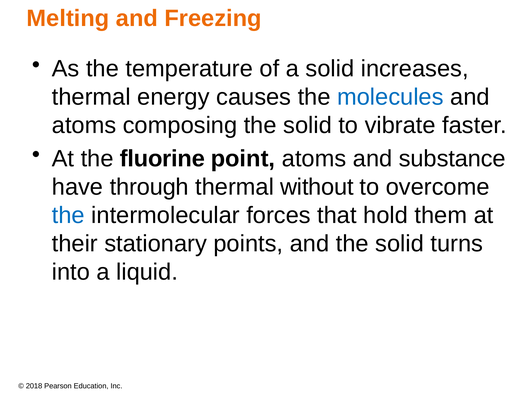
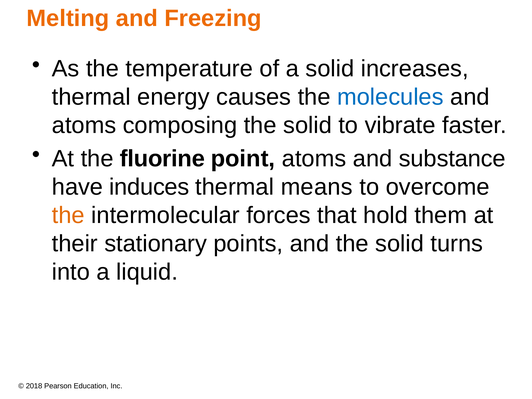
through: through -> induces
without: without -> means
the at (68, 215) colour: blue -> orange
